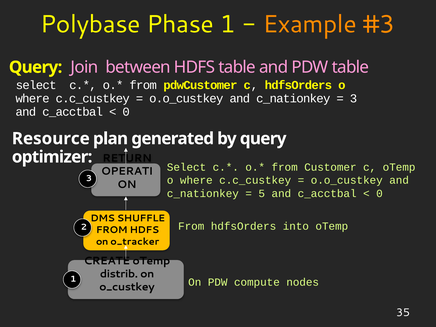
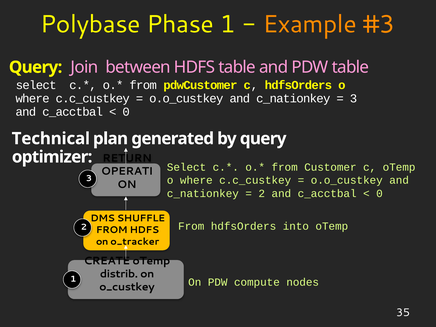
Resource: Resource -> Technical
5 at (262, 193): 5 -> 2
